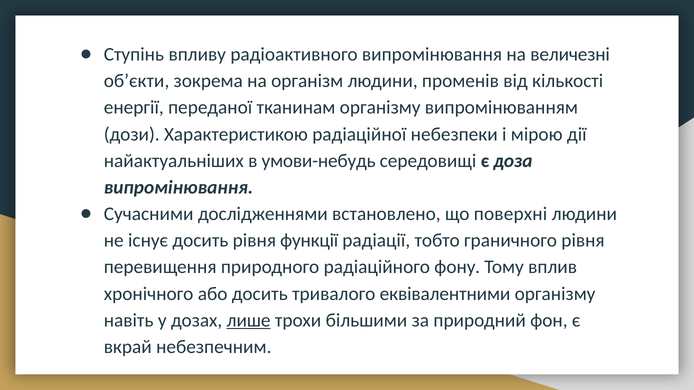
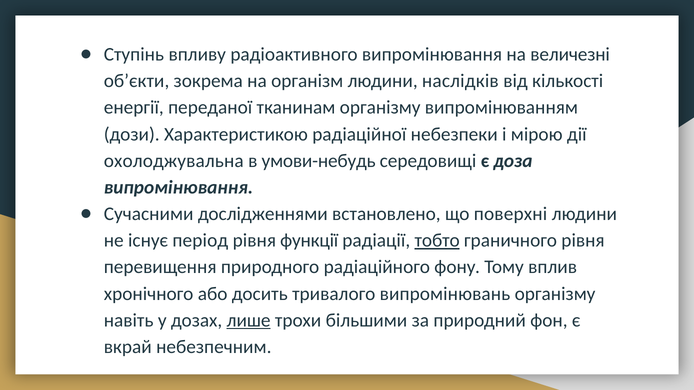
променів: променів -> наслідків
найактуальніших: найактуальніших -> охолоджувальна
існує досить: досить -> період
тобто underline: none -> present
еквівалентними: еквівалентними -> випромінювань
